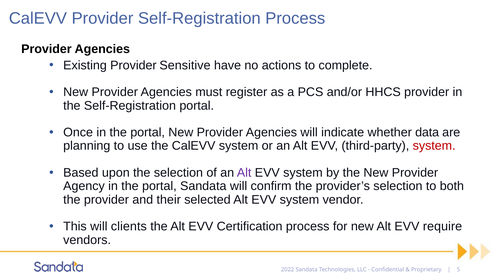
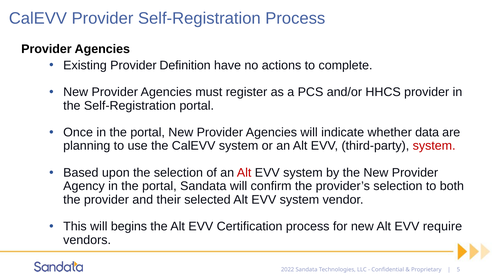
Sensitive: Sensitive -> Definition
Alt at (244, 173) colour: purple -> red
clients: clients -> begins
